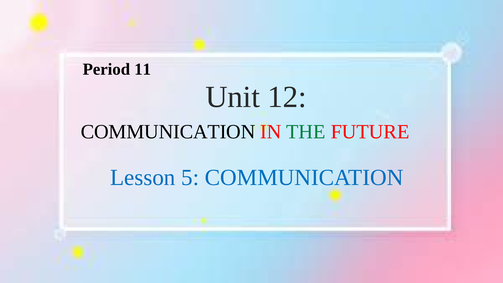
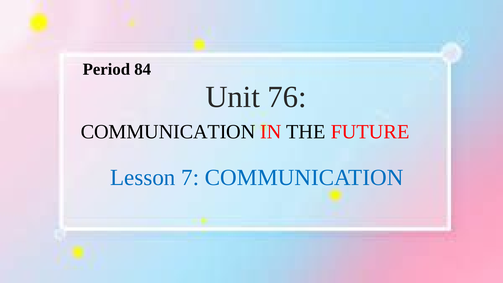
11: 11 -> 84
12: 12 -> 76
THE colour: green -> black
5: 5 -> 7
